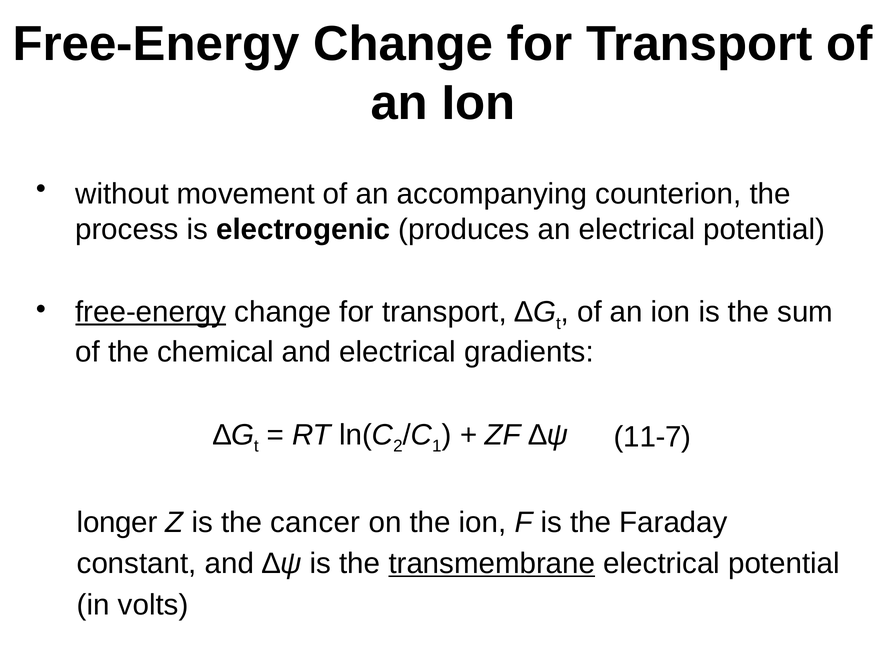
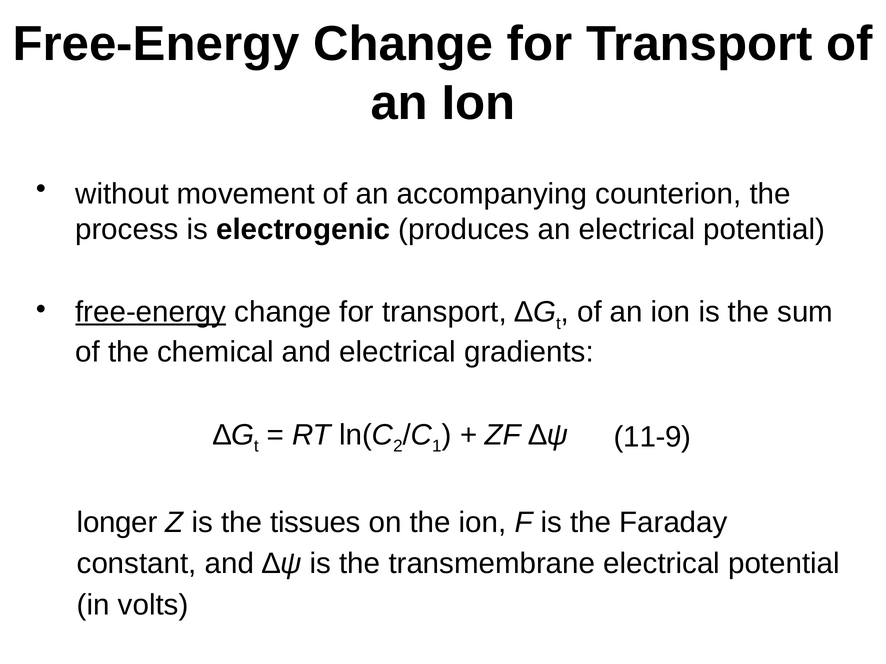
11-7: 11-7 -> 11-9
cancer: cancer -> tissues
transmembrane underline: present -> none
